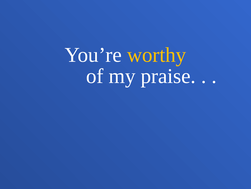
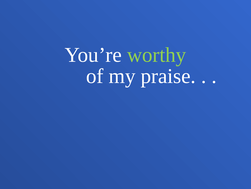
worthy colour: yellow -> light green
